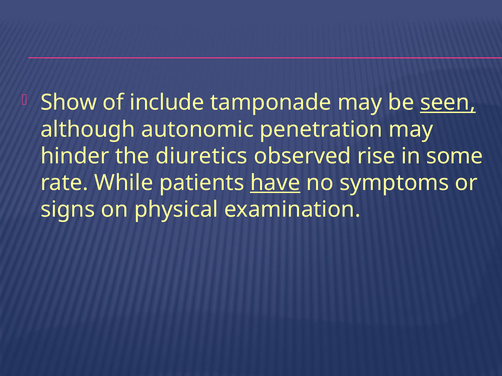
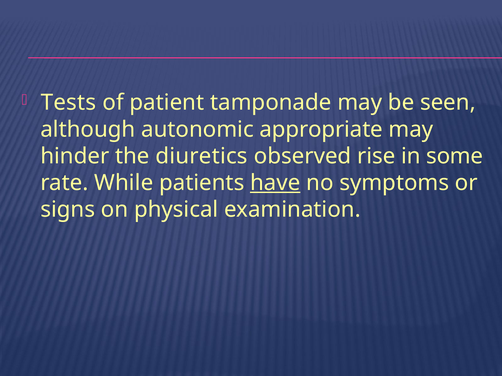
Show: Show -> Tests
include: include -> patient
seen underline: present -> none
penetration: penetration -> appropriate
